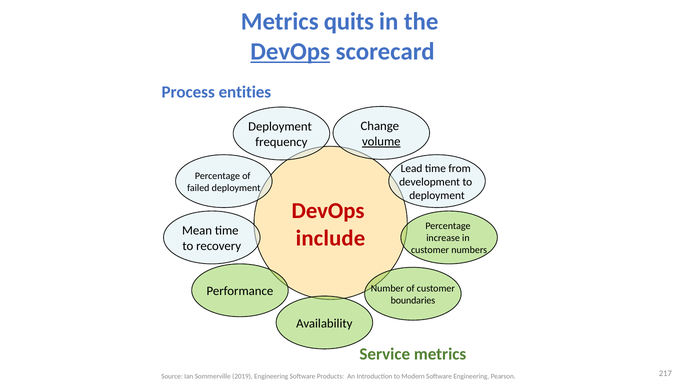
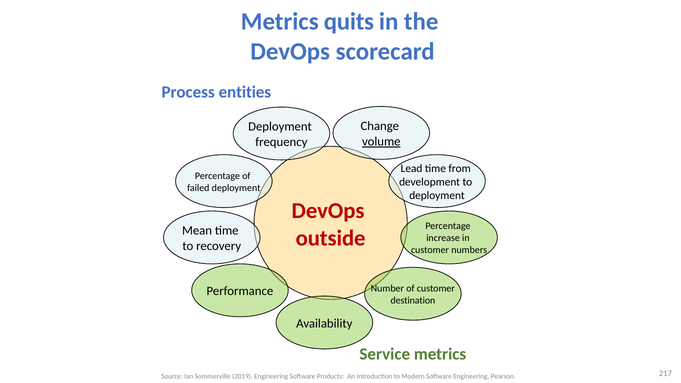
DevOps at (290, 51) underline: present -> none
include: include -> outside
boundaries: boundaries -> destination
